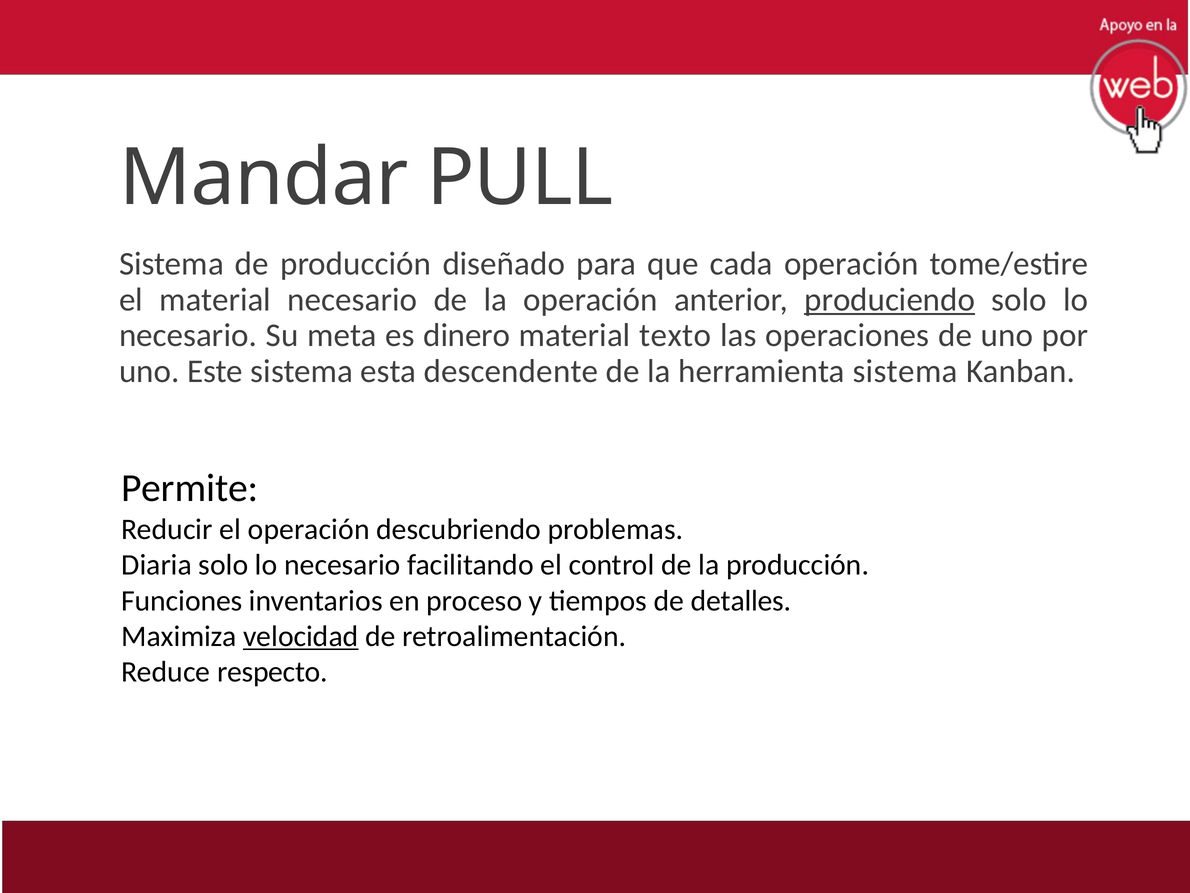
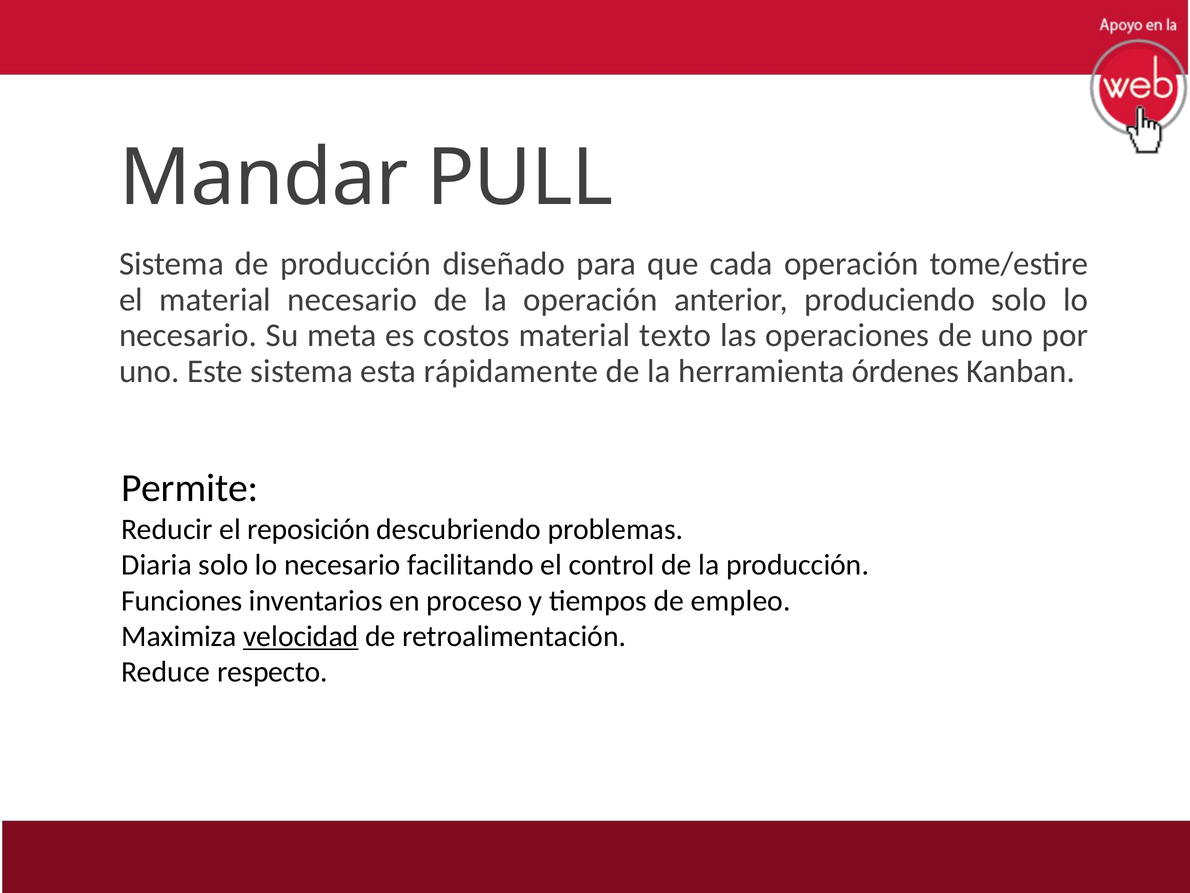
produciendo underline: present -> none
dinero: dinero -> costos
descendente: descendente -> rápidamente
herramienta sistema: sistema -> órdenes
el operación: operación -> reposición
detalles: detalles -> empleo
